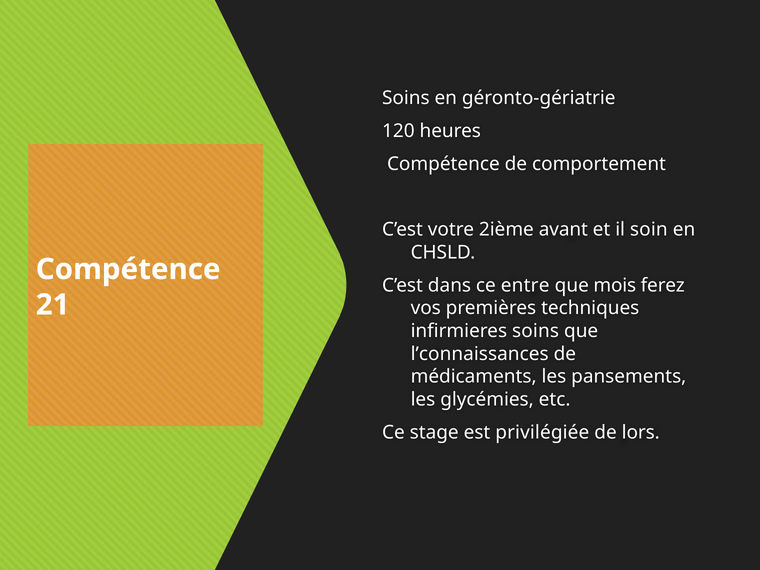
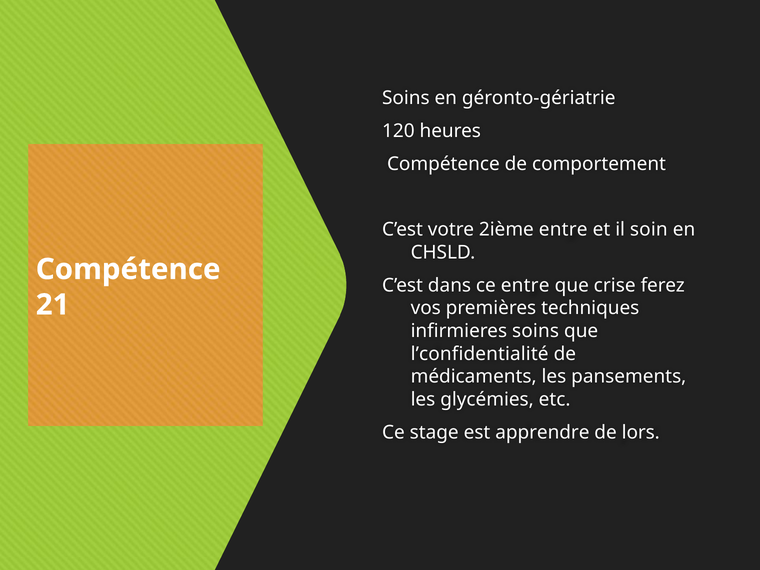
2ième avant: avant -> entre
mois: mois -> crise
l’connaissances: l’connaissances -> l’confidentialité
privilégiée: privilégiée -> apprendre
